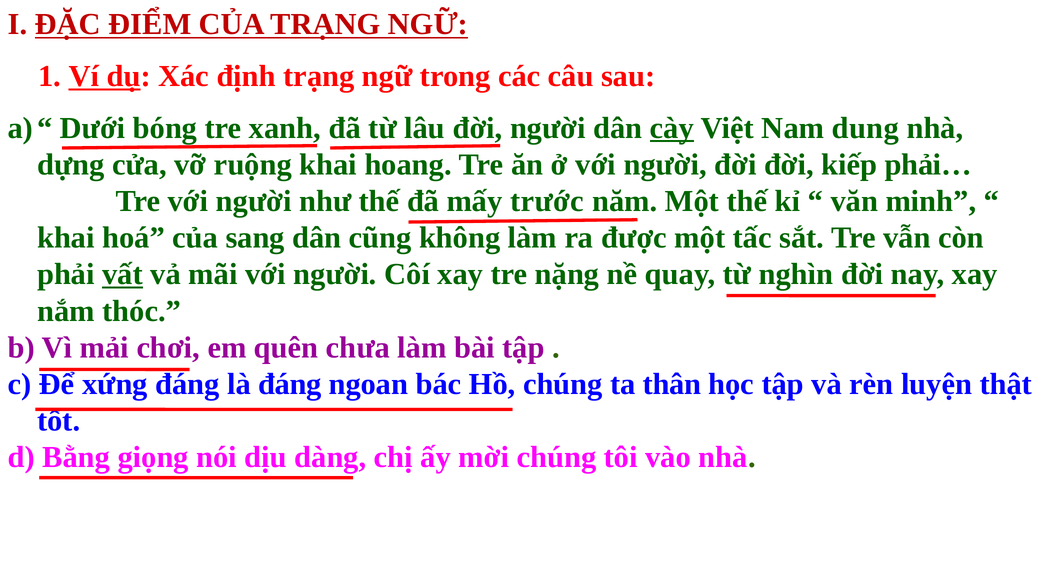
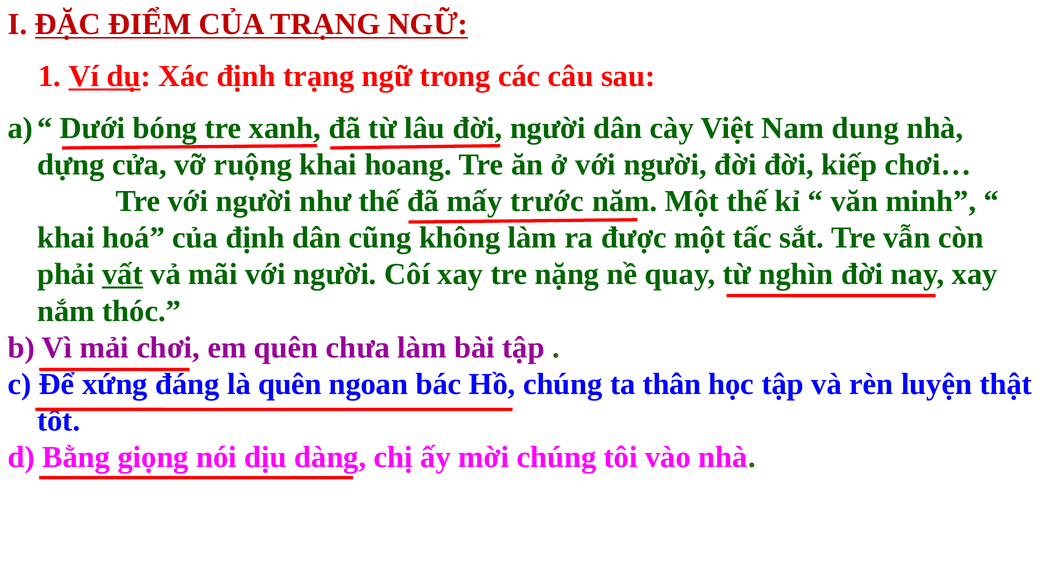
cày underline: present -> none
phải…: phải… -> chơi…
của sang: sang -> định
là đáng: đáng -> quên
